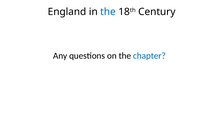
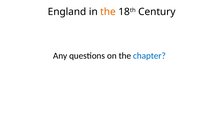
the at (108, 12) colour: blue -> orange
